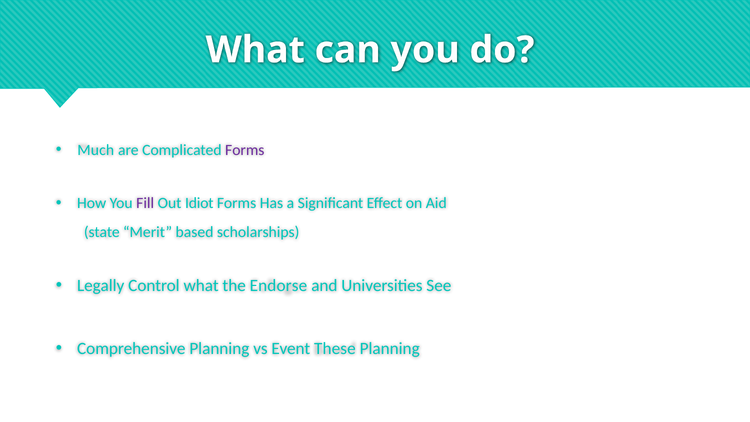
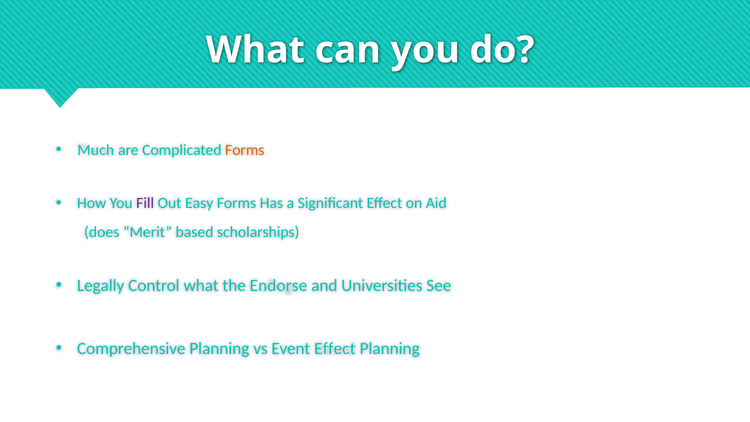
Forms at (245, 150) colour: purple -> orange
Idiot: Idiot -> Easy
state: state -> does
Event These: These -> Effect
